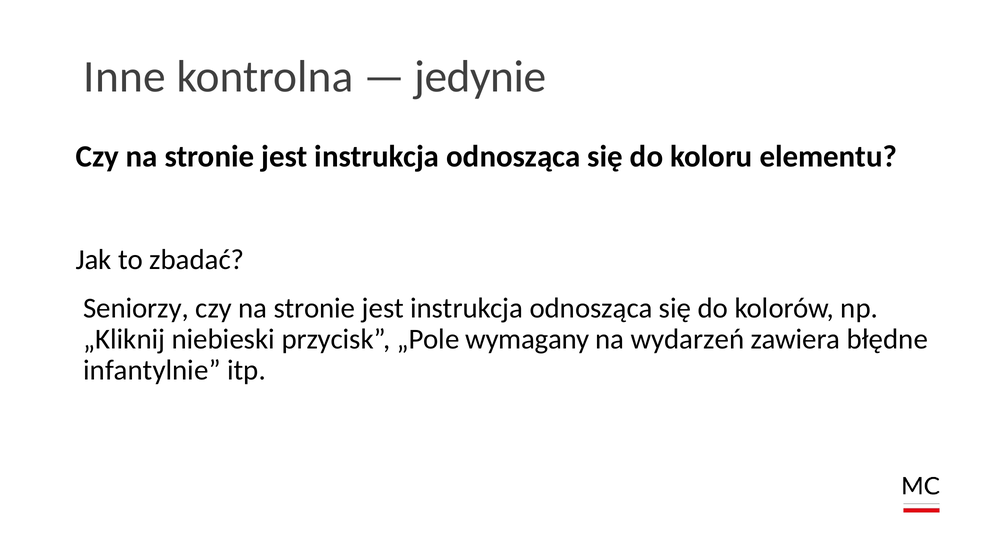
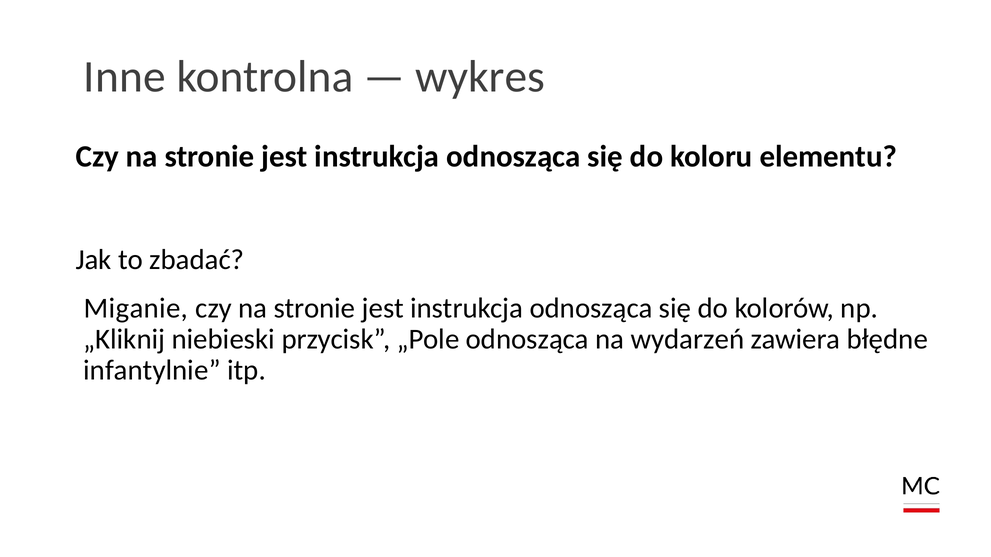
jedynie: jedynie -> wykres
Seniorzy: Seniorzy -> Miganie
„Pole wymagany: wymagany -> odnosząca
